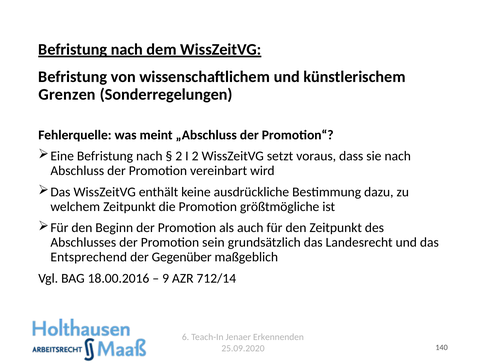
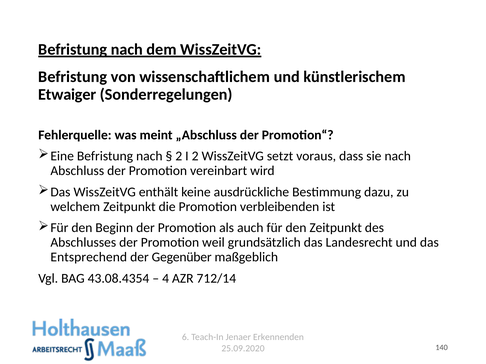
Grenzen: Grenzen -> Etwaiger
größtmögliche: größtmögliche -> verbleibenden
sein: sein -> weil
18.00.2016: 18.00.2016 -> 43.08.4354
9: 9 -> 4
